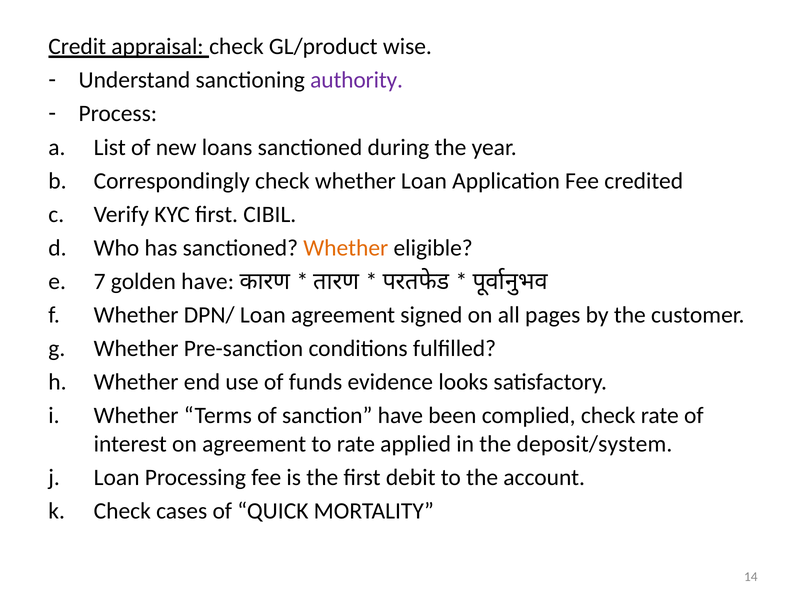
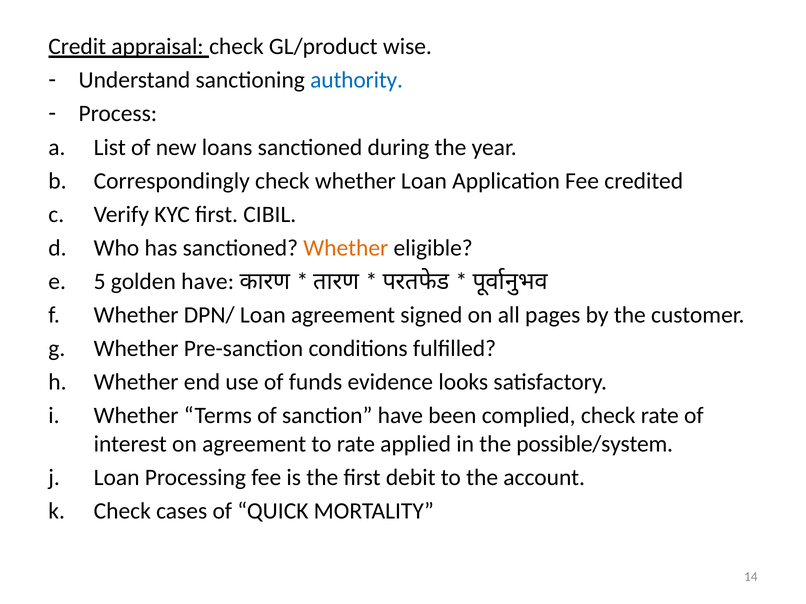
authority colour: purple -> blue
7: 7 -> 5
deposit/system: deposit/system -> possible/system
